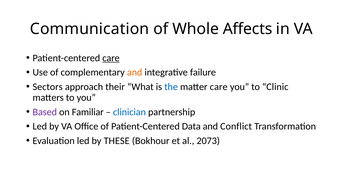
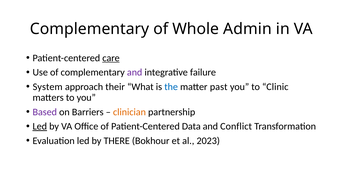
Communication at (90, 29): Communication -> Complementary
Affects: Affects -> Admin
and at (135, 72) colour: orange -> purple
Sectors: Sectors -> System
matter care: care -> past
Familiar: Familiar -> Barriers
clinician colour: blue -> orange
Led at (40, 126) underline: none -> present
THESE: THESE -> THERE
2073: 2073 -> 2023
